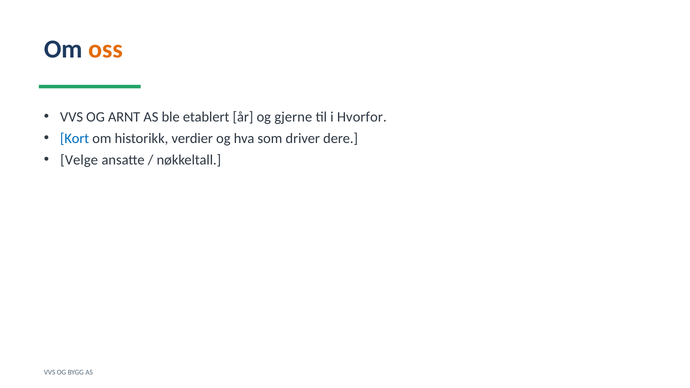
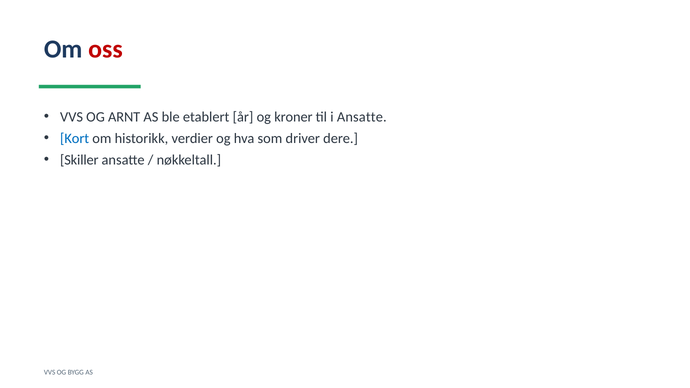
oss colour: orange -> red
gjerne: gjerne -> kroner
i Hvorfor: Hvorfor -> Ansatte
Velge: Velge -> Skiller
